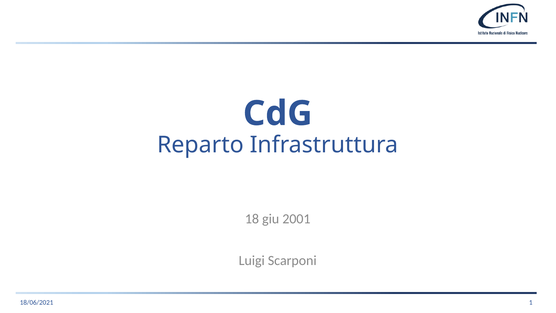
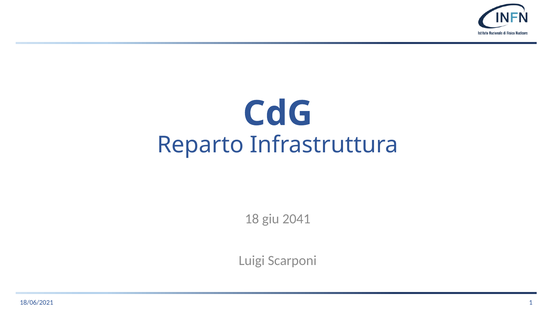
2001: 2001 -> 2041
